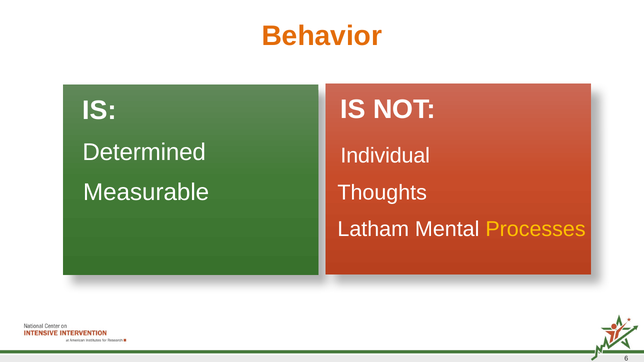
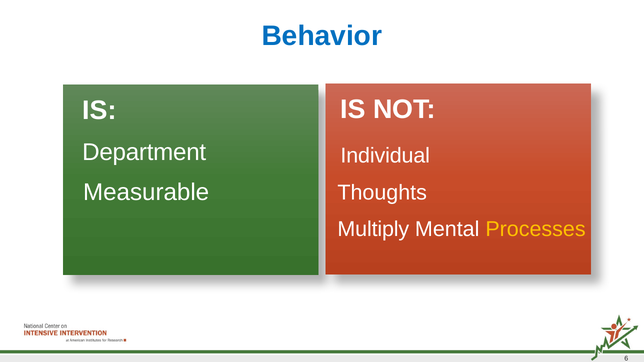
Behavior colour: orange -> blue
Determined: Determined -> Department
Latham: Latham -> Multiply
